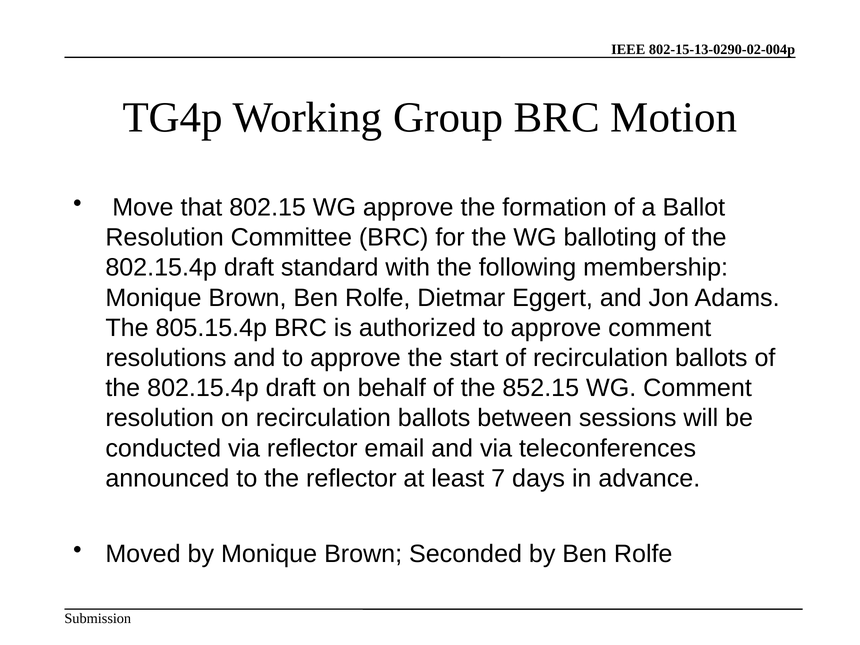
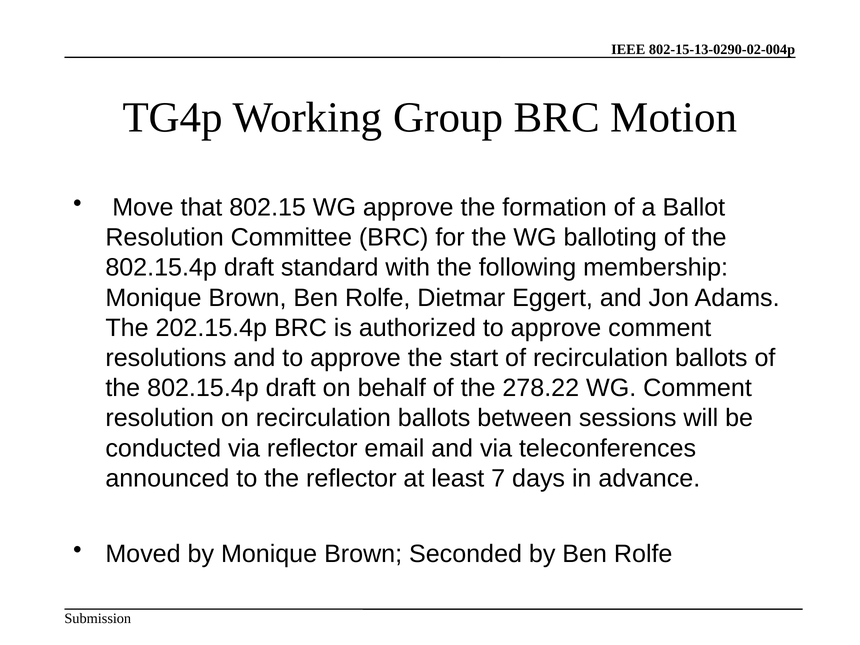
805.15.4p: 805.15.4p -> 202.15.4p
852.15: 852.15 -> 278.22
